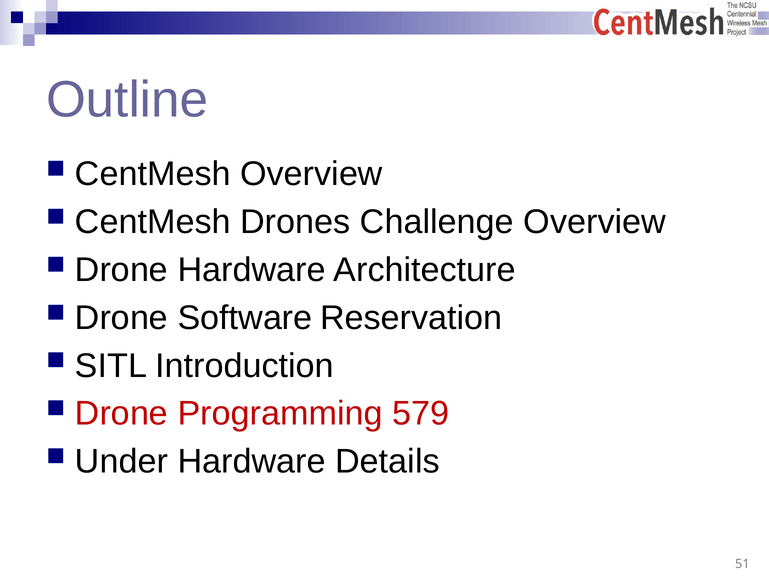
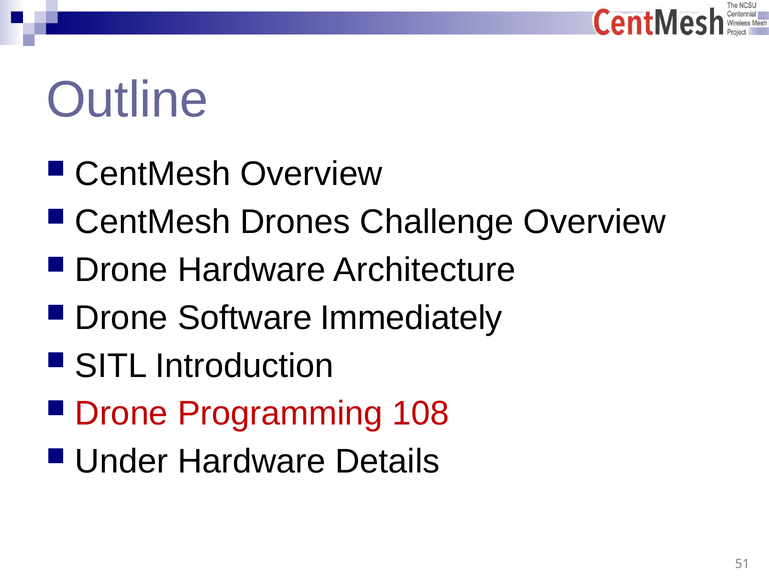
Reservation: Reservation -> Immediately
579: 579 -> 108
